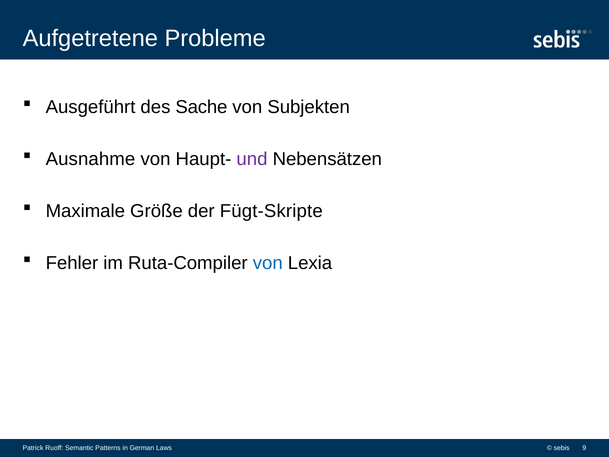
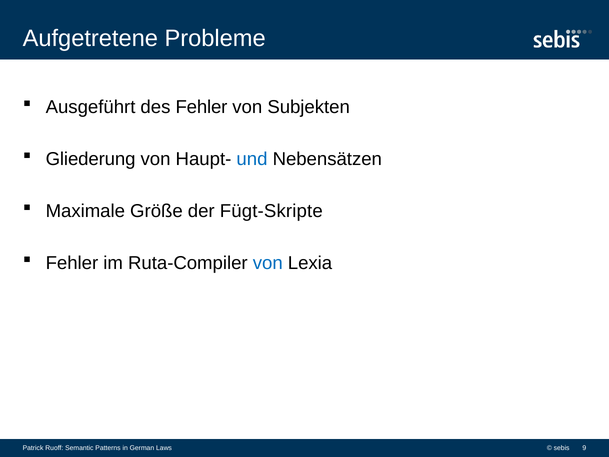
des Sache: Sache -> Fehler
Ausnahme: Ausnahme -> Gliederung
und colour: purple -> blue
